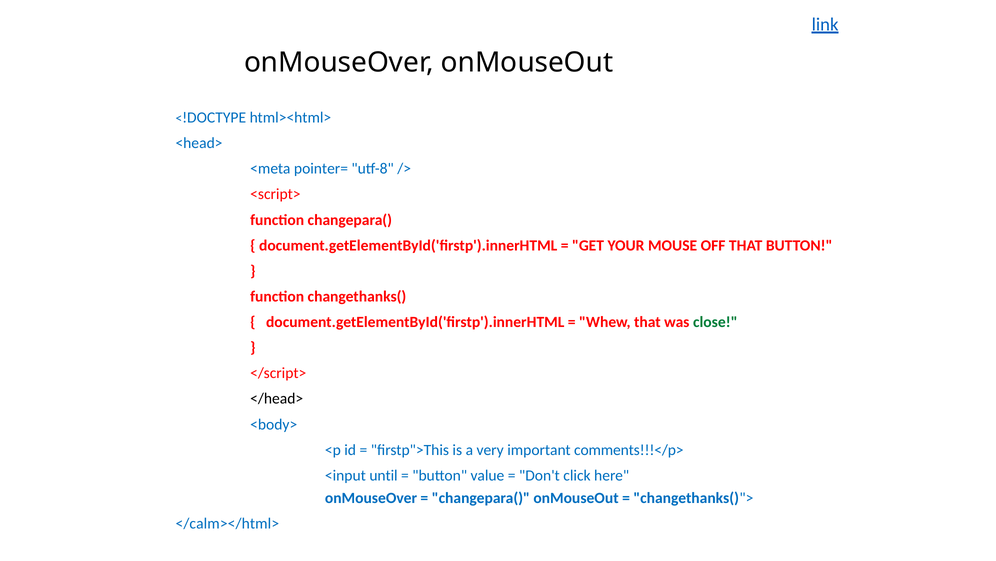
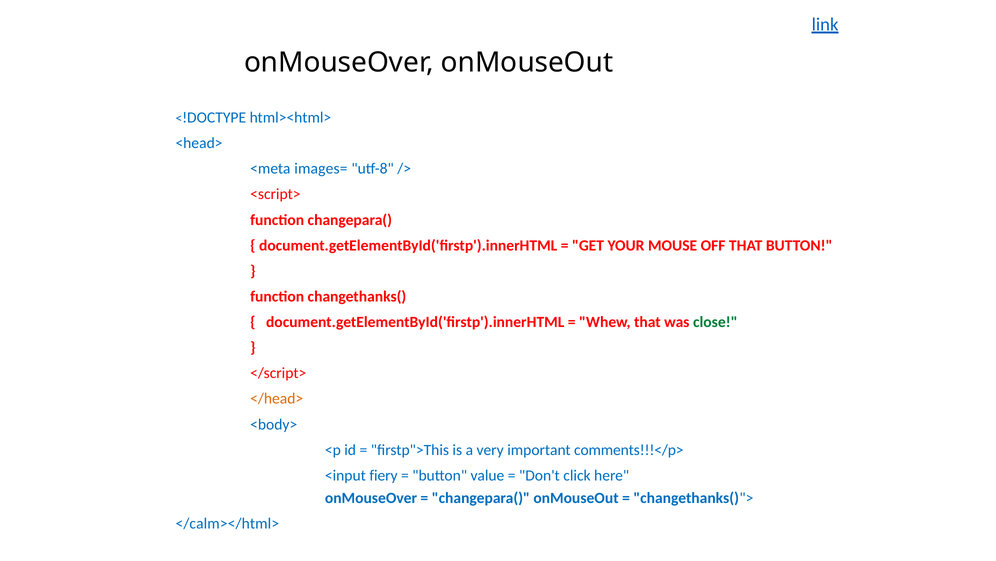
pointer=: pointer= -> images=
</head> colour: black -> orange
until: until -> fiery
